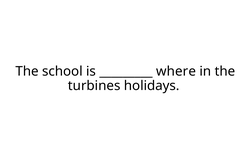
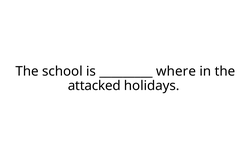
turbines: turbines -> attacked
